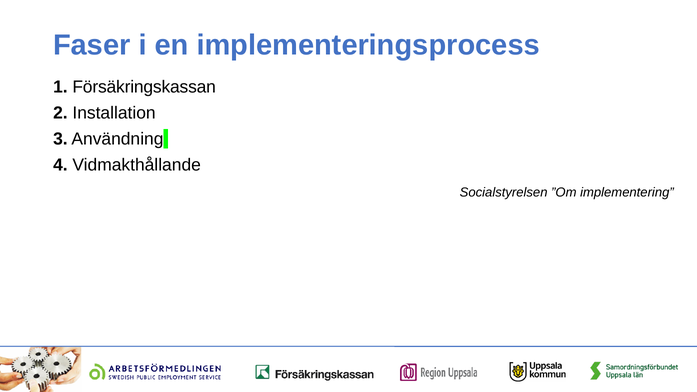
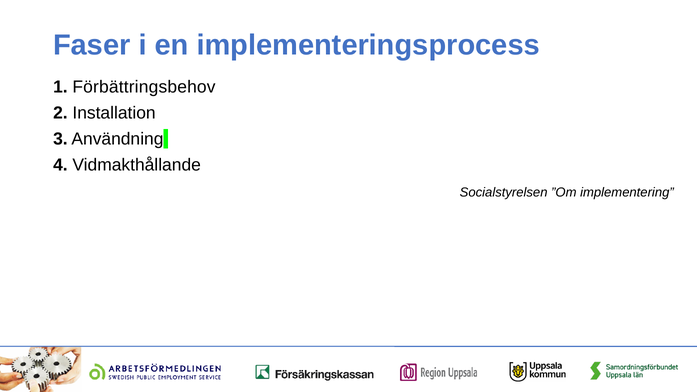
Försäkringskassan: Försäkringskassan -> Förbättringsbehov
